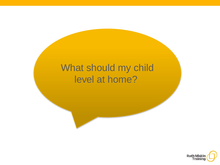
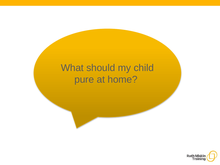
level: level -> pure
